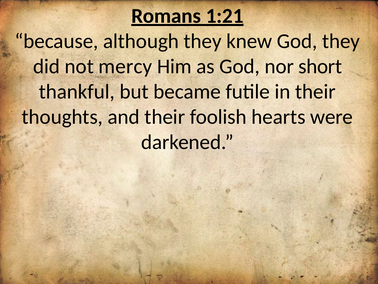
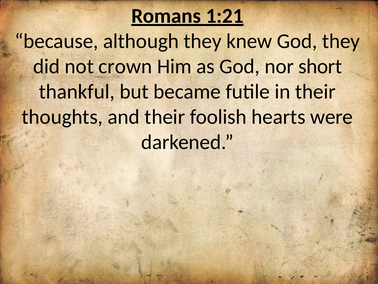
mercy: mercy -> crown
